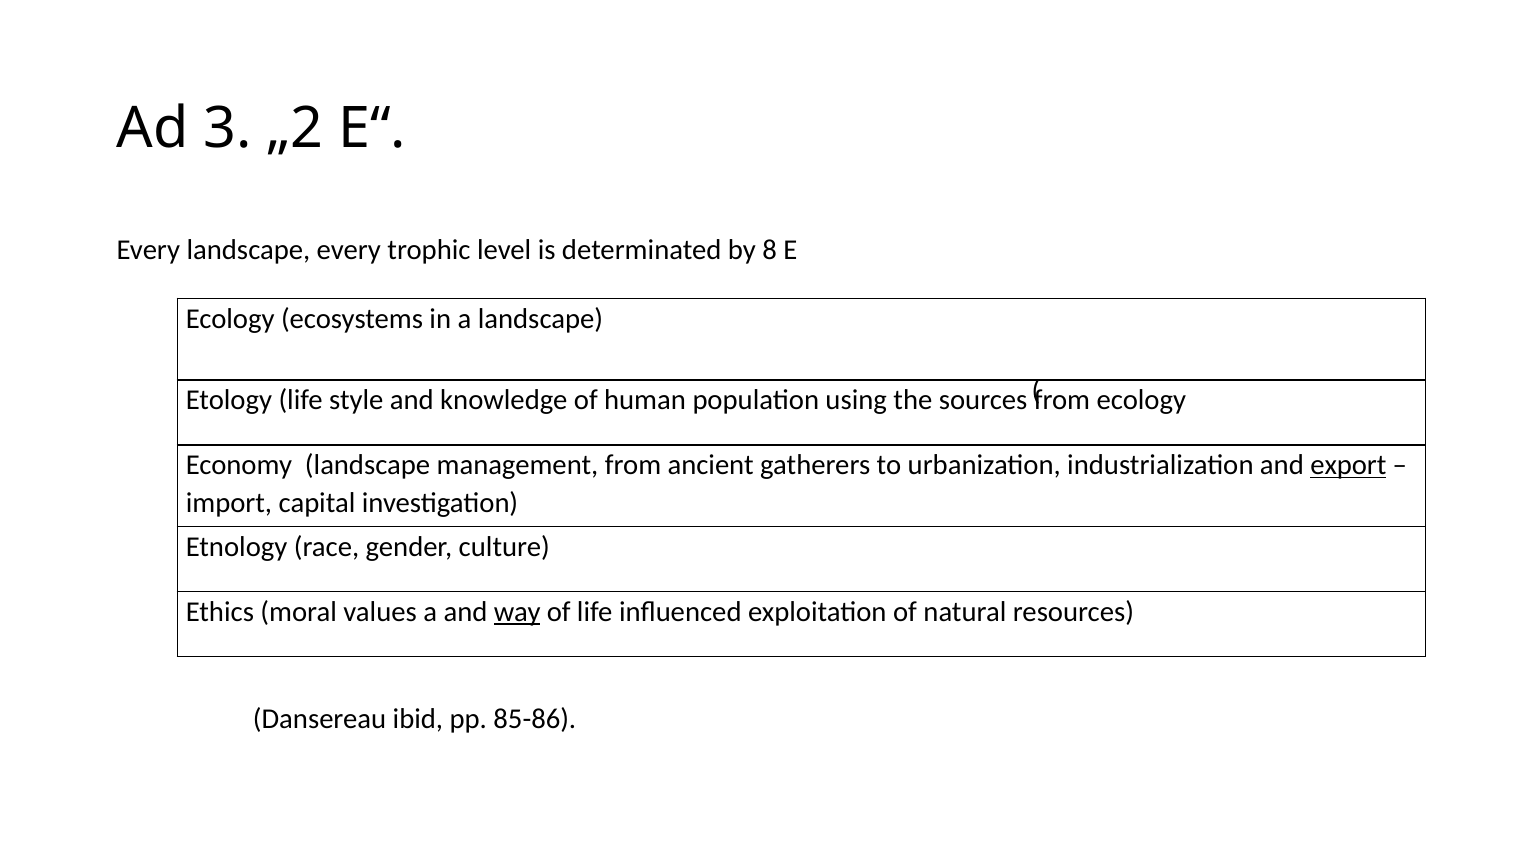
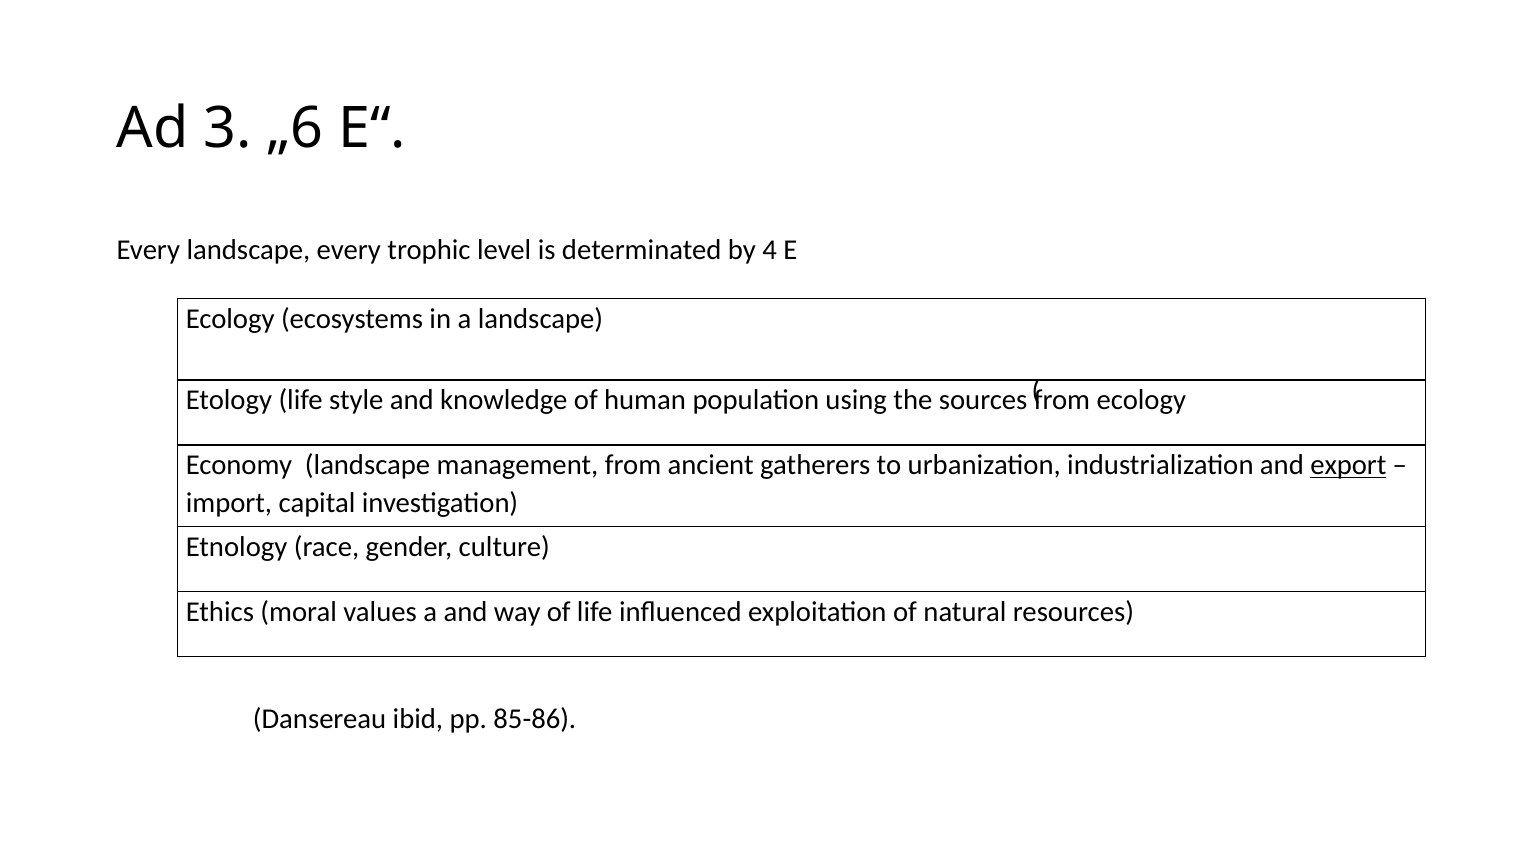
„2: „2 -> „6
8: 8 -> 4
way underline: present -> none
